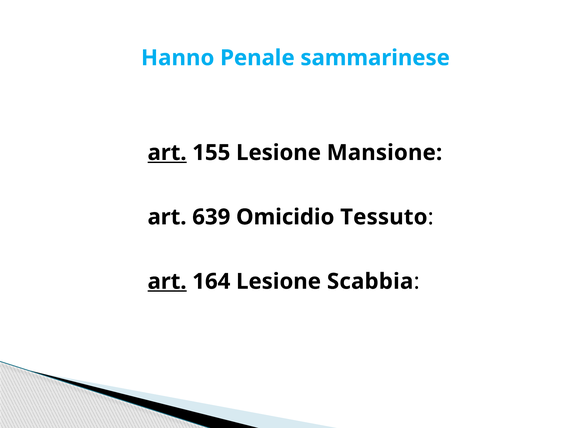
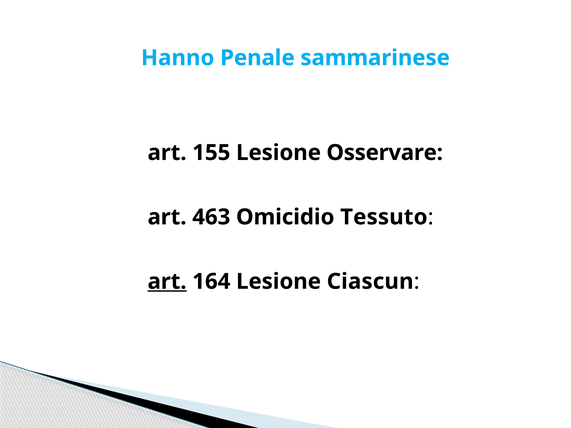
art at (167, 153) underline: present -> none
Mansione: Mansione -> Osservare
639: 639 -> 463
Scabbia: Scabbia -> Ciascun
